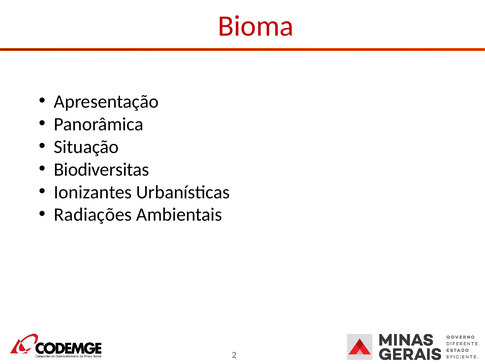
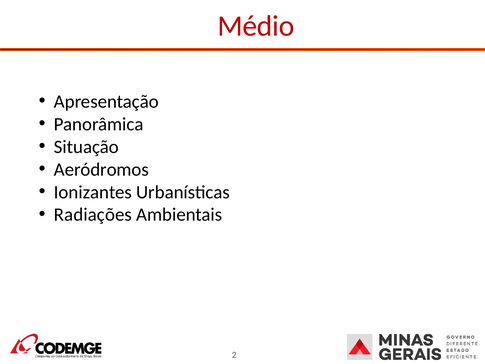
Bioma: Bioma -> Médio
Biodiversitas: Biodiversitas -> Aeródromos
